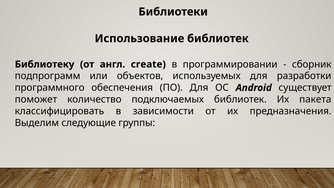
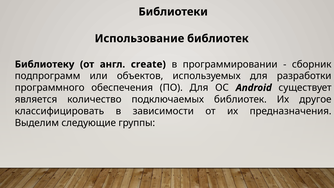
поможет: поможет -> является
пакета: пакета -> другое
